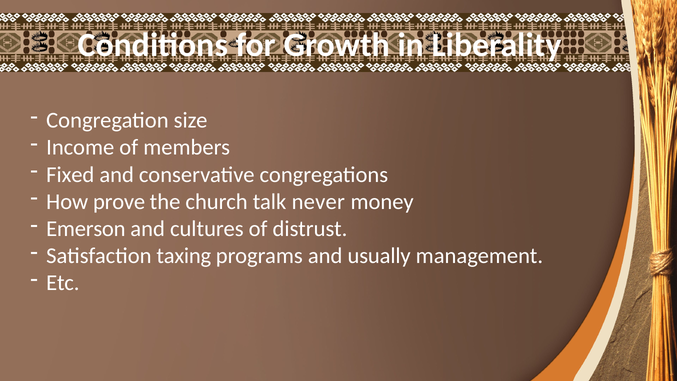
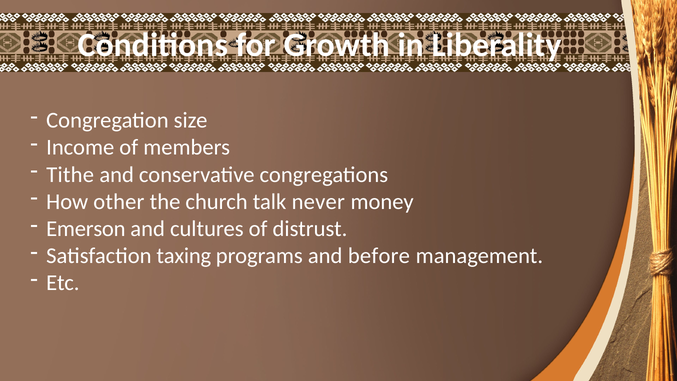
Fixed: Fixed -> Tithe
prove: prove -> other
usually: usually -> before
